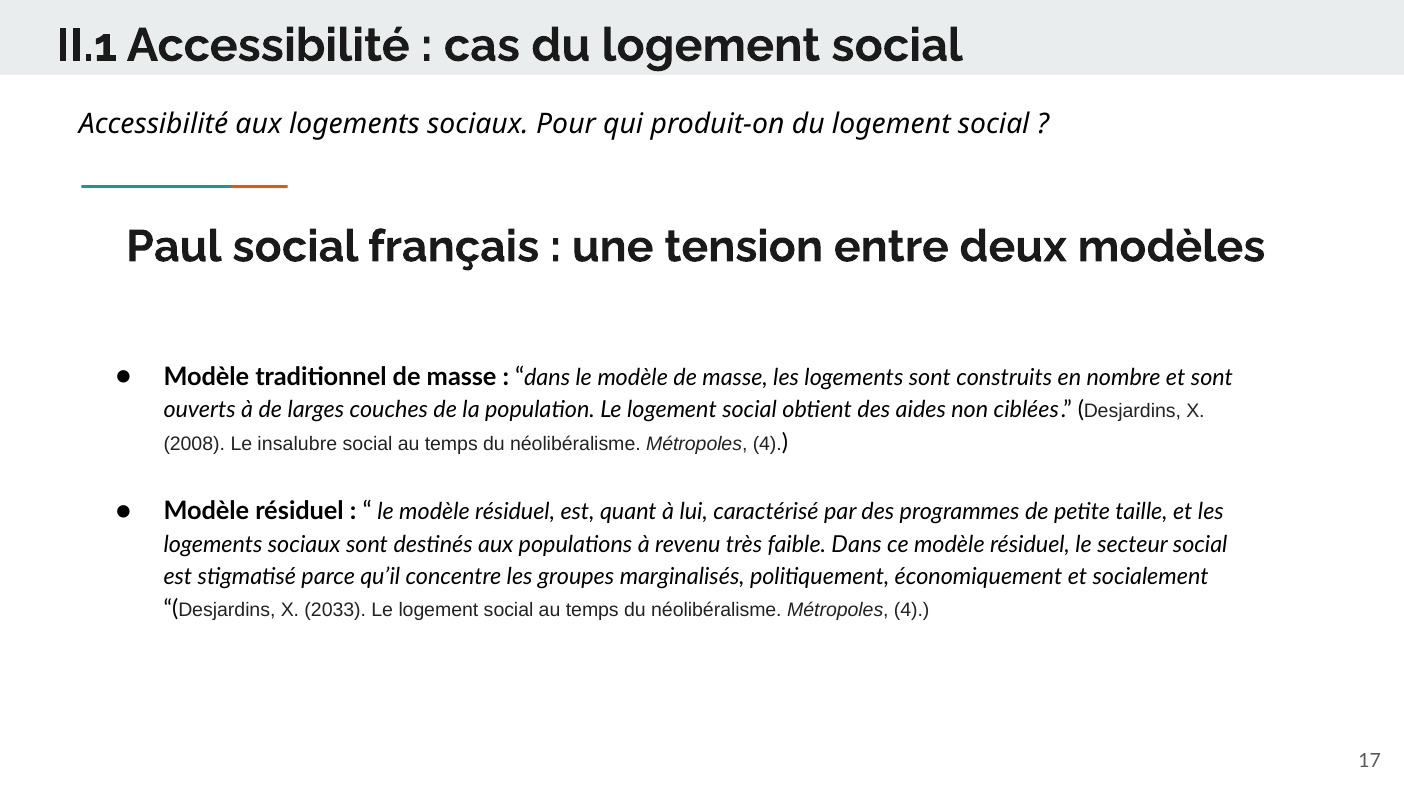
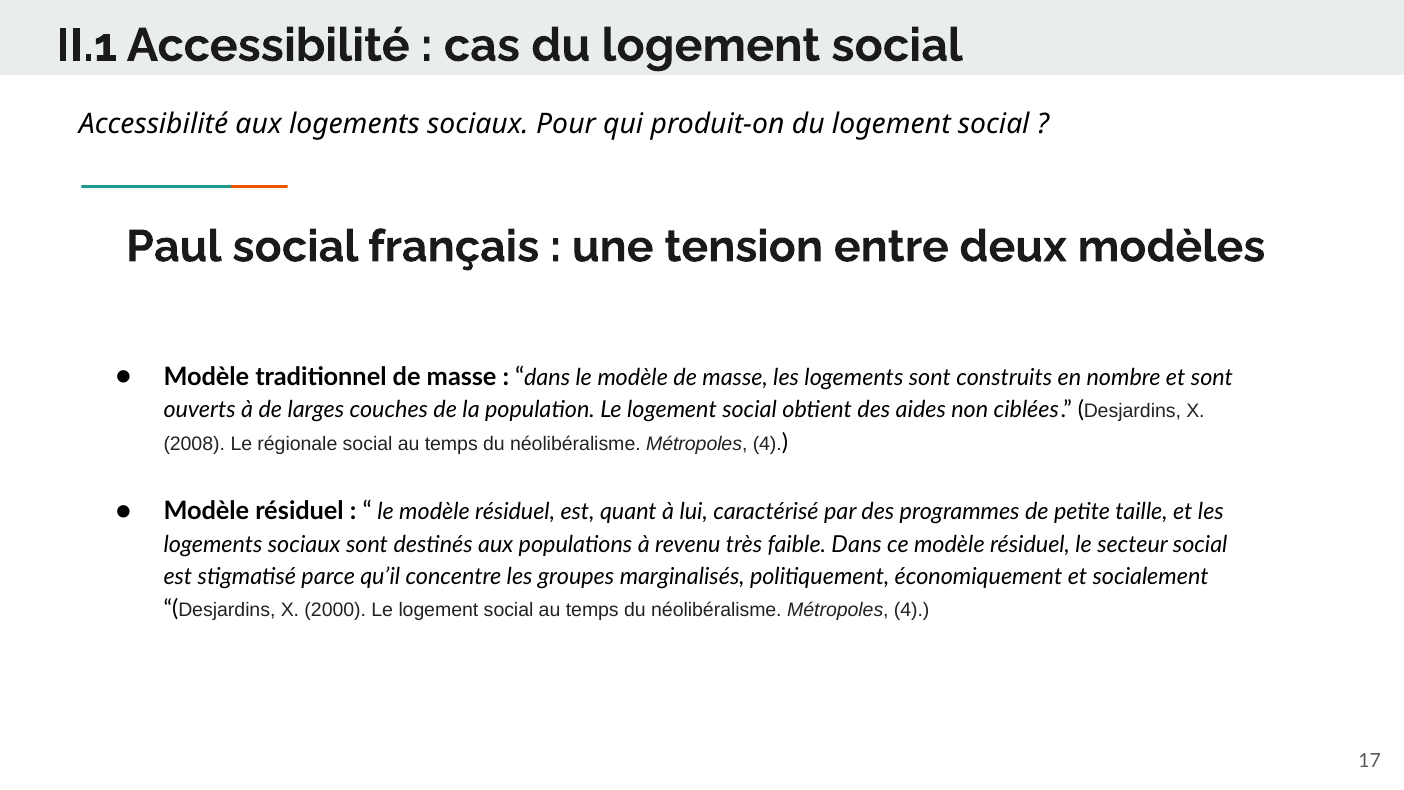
insalubre: insalubre -> régionale
2033: 2033 -> 2000
